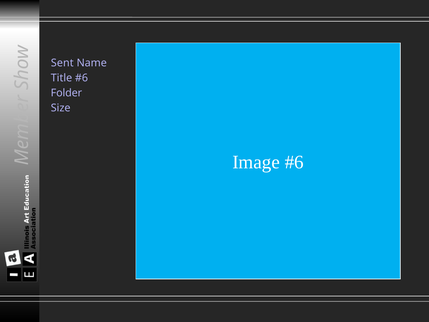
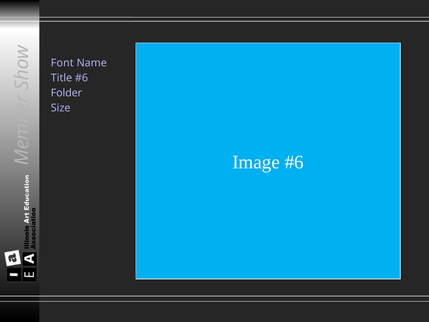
Sent: Sent -> Font
